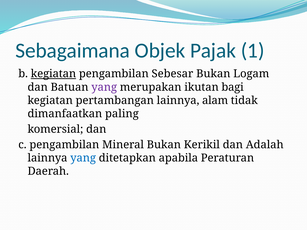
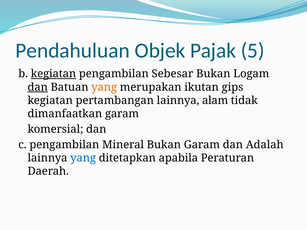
Sebagaimana: Sebagaimana -> Pendahuluan
1: 1 -> 5
dan at (38, 87) underline: none -> present
yang at (104, 87) colour: purple -> orange
bagi: bagi -> gips
dimanfaatkan paling: paling -> garam
Bukan Kerikil: Kerikil -> Garam
